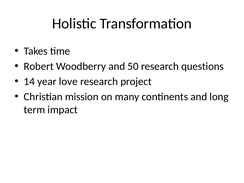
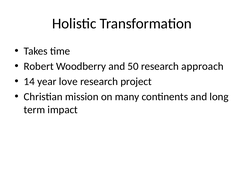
questions: questions -> approach
